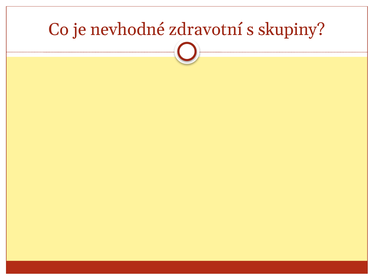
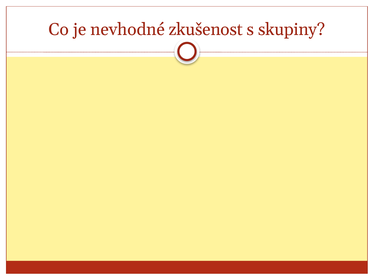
zdravotní: zdravotní -> zkušenost
